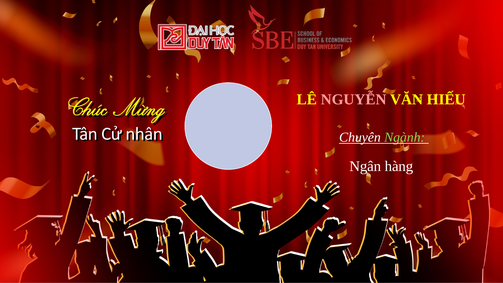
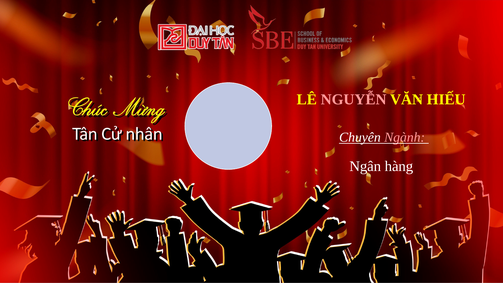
Ngành colour: light green -> pink
